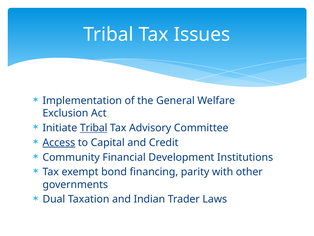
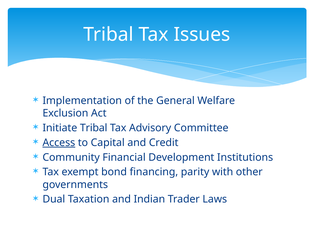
Tribal at (94, 128) underline: present -> none
